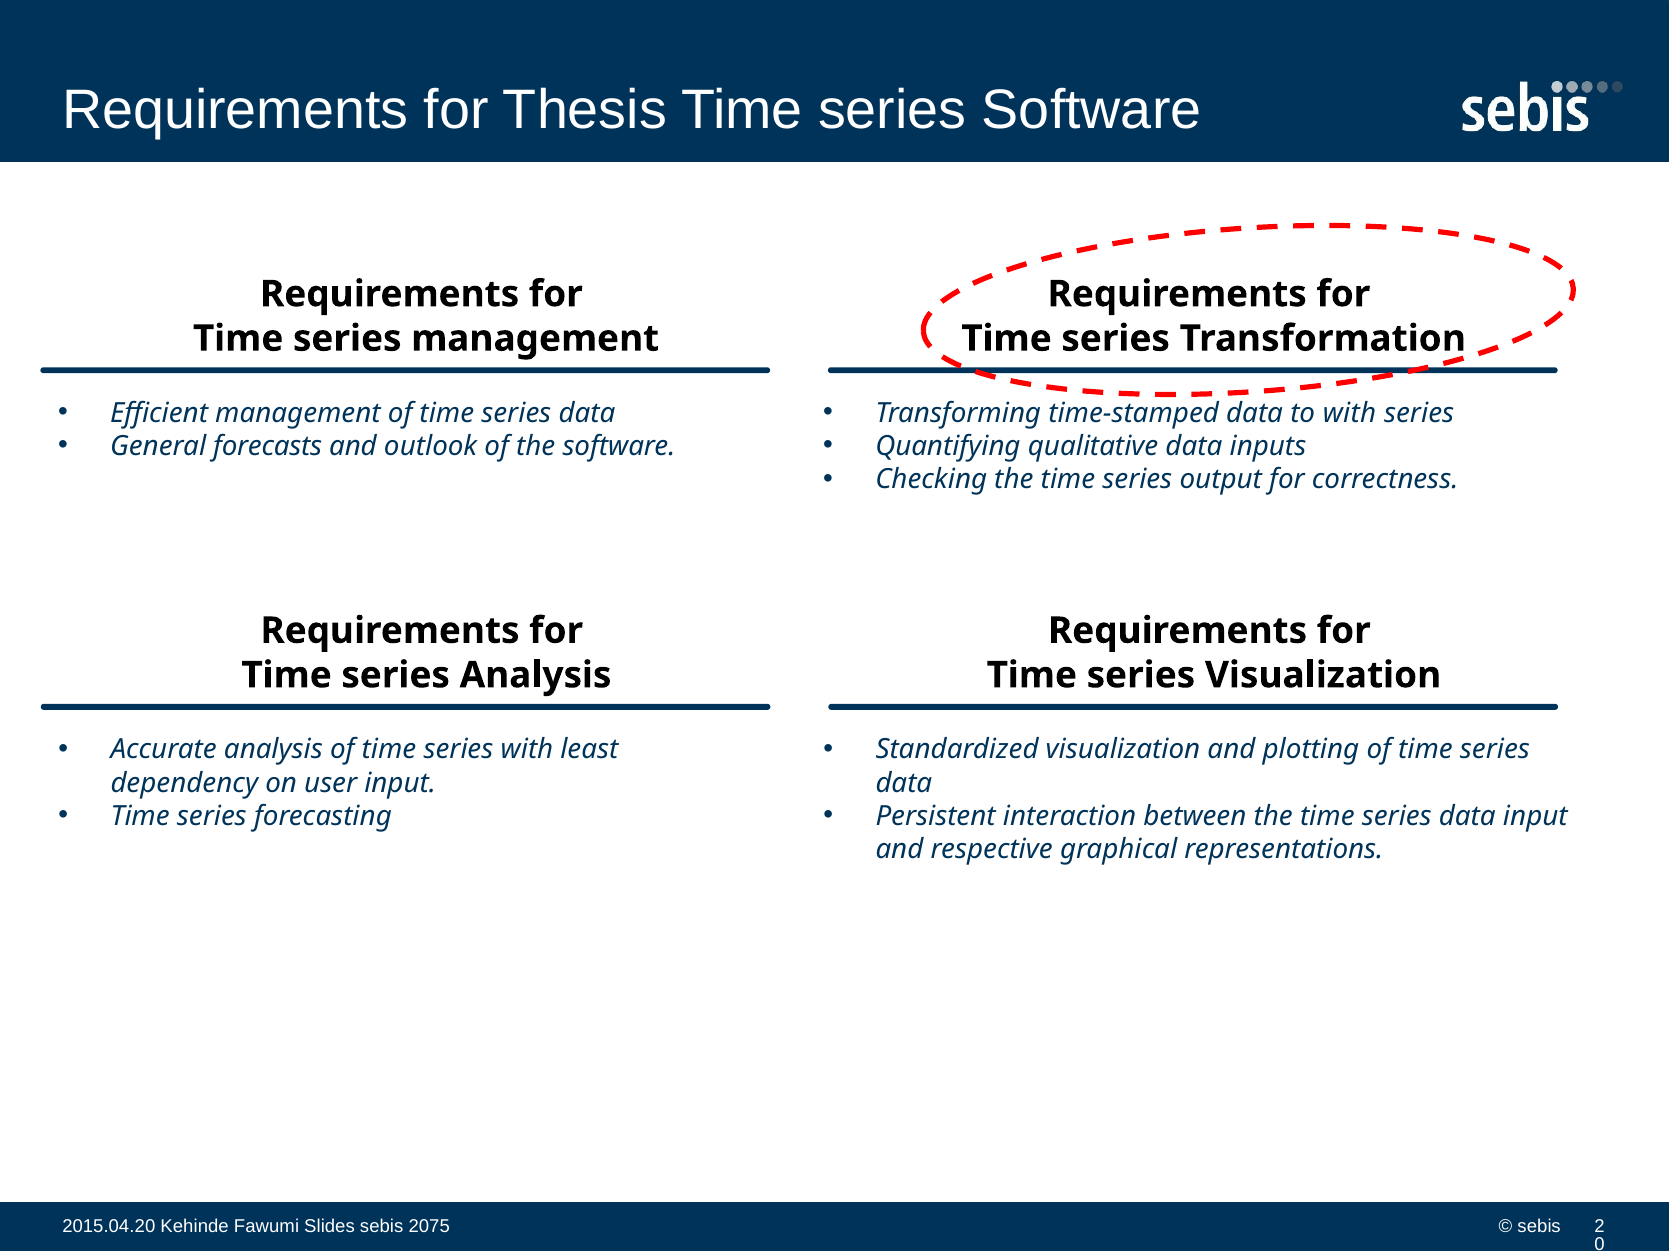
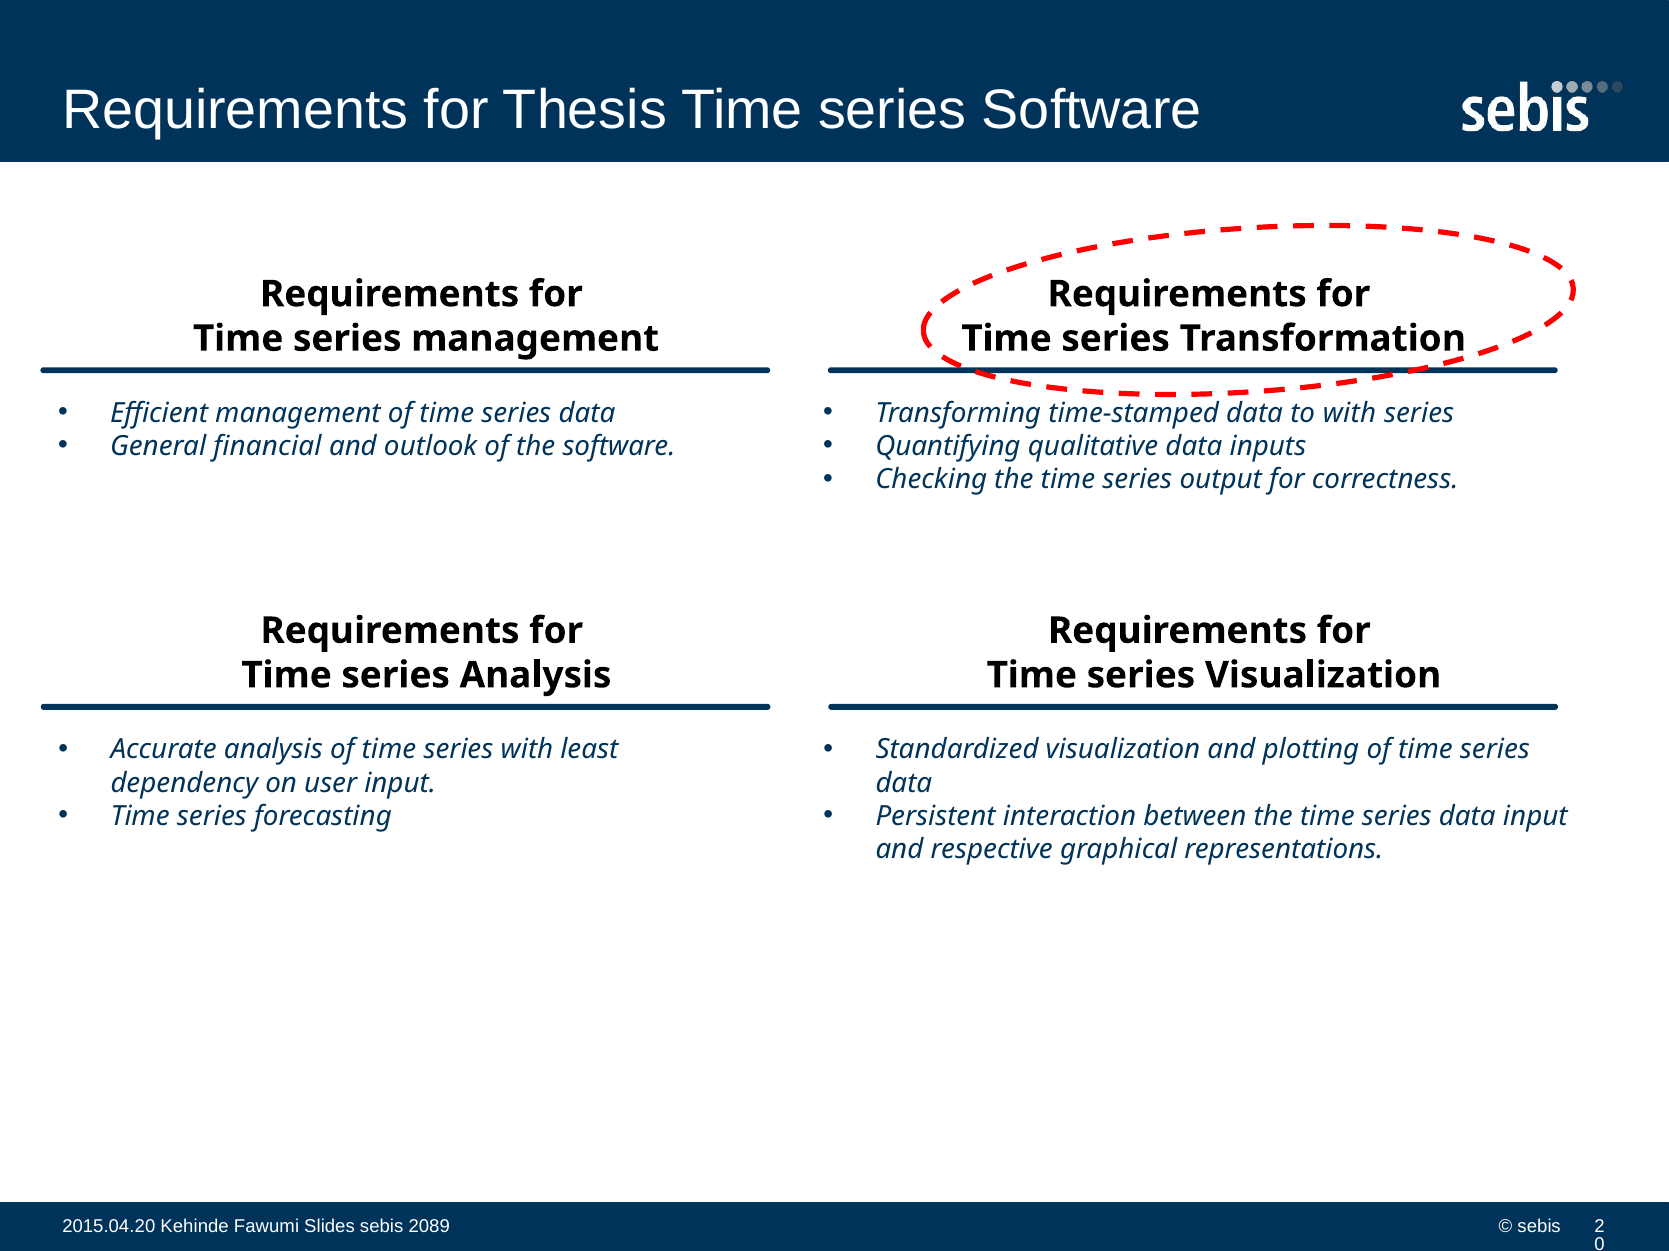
forecasts: forecasts -> financial
2075: 2075 -> 2089
